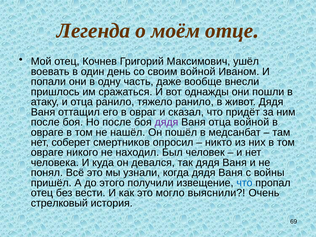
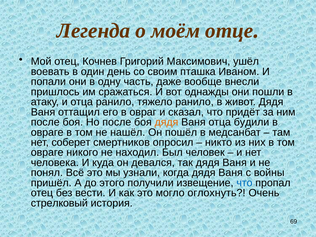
своим войной: войной -> пташка
дядя at (166, 122) colour: purple -> orange
отца войной: войной -> будили
выяснили: выяснили -> оглохнуть
